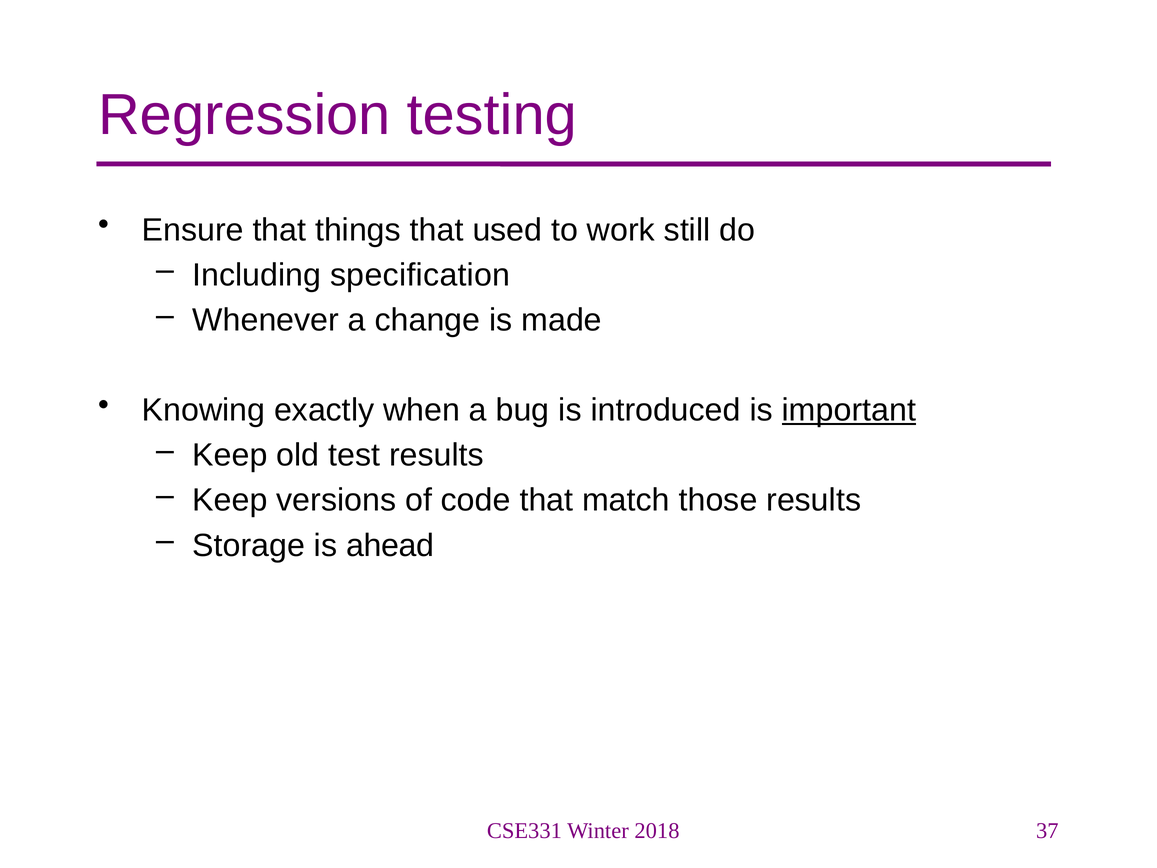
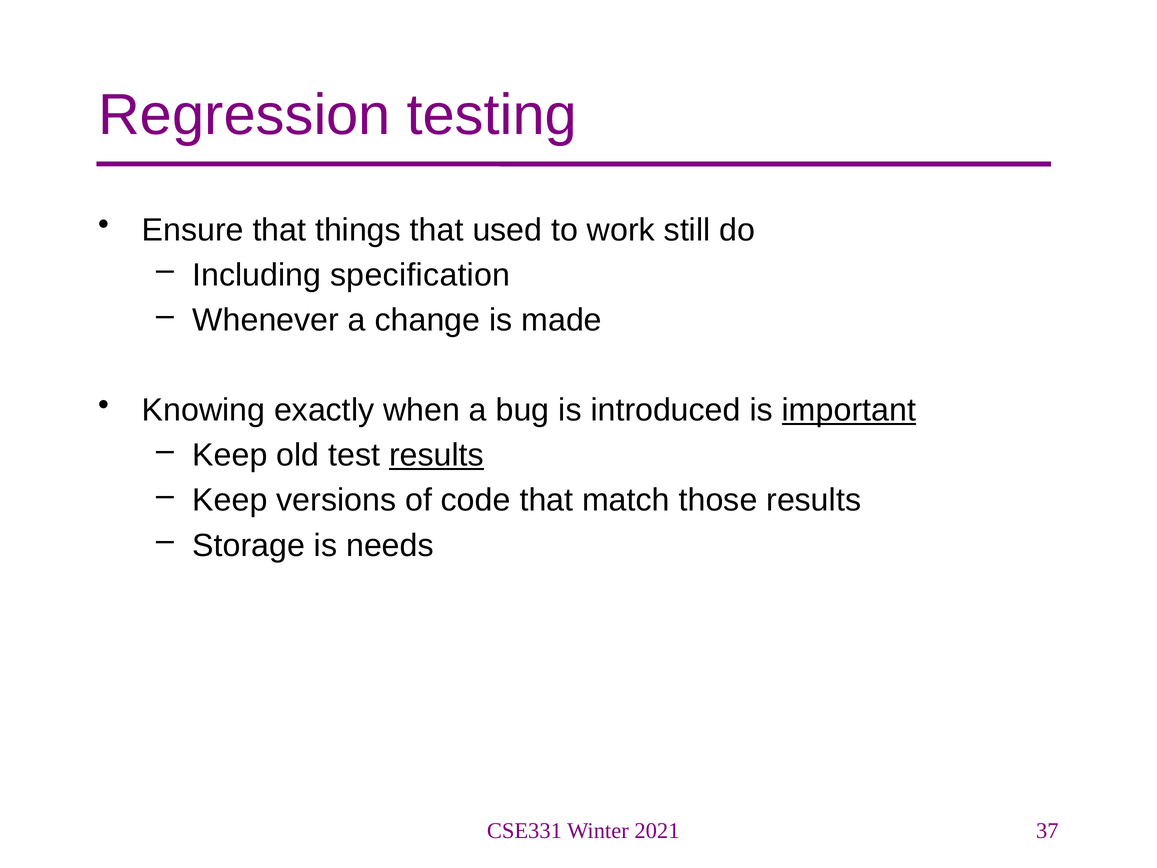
results at (436, 455) underline: none -> present
ahead: ahead -> needs
2018: 2018 -> 2021
